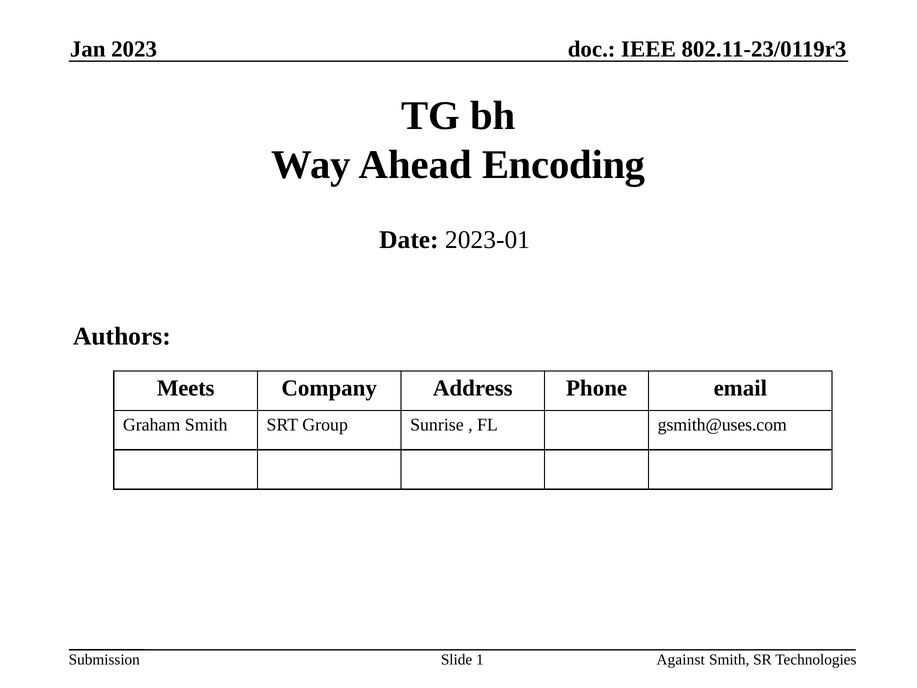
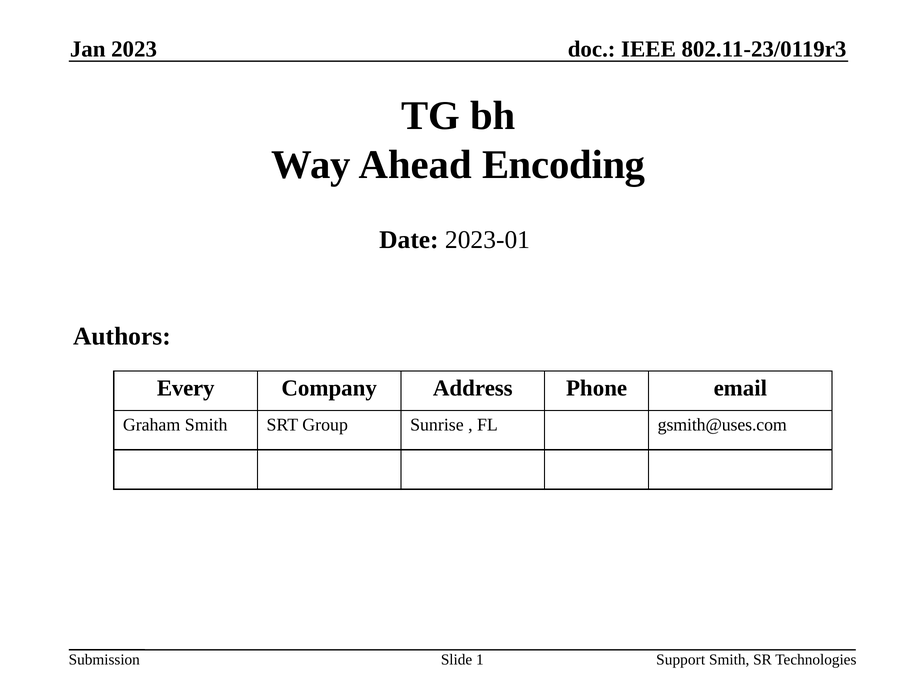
Meets: Meets -> Every
Against: Against -> Support
